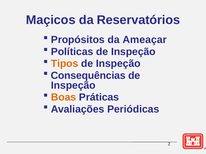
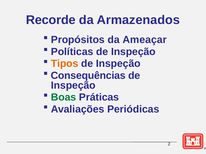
Maçicos: Maçicos -> Recorde
Reservatórios: Reservatórios -> Armazenados
Boas colour: orange -> green
